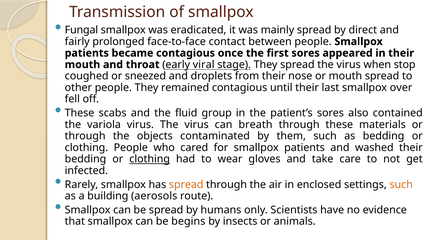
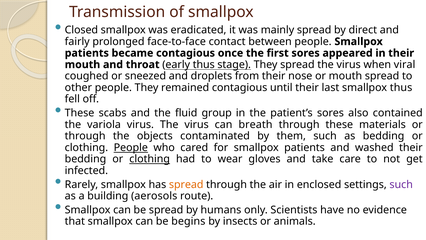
Fungal: Fungal -> Closed
early viral: viral -> thus
stop: stop -> viral
smallpox over: over -> thus
People at (131, 147) underline: none -> present
such at (401, 184) colour: orange -> purple
